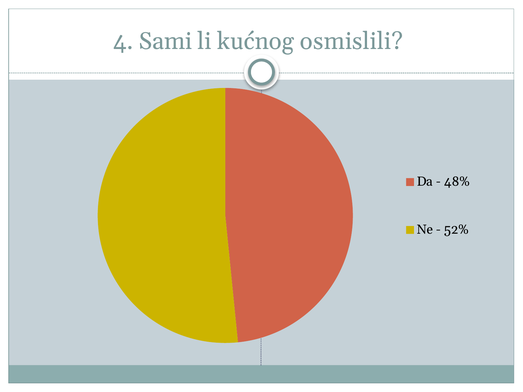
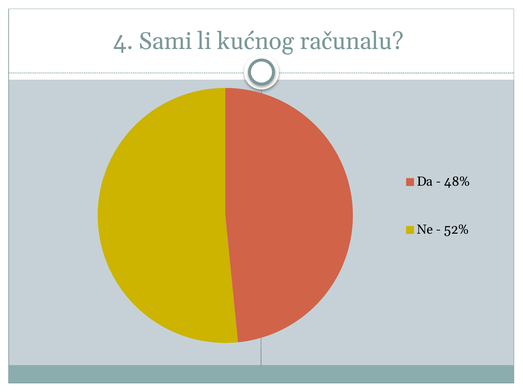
osmislili: osmislili -> računalu
